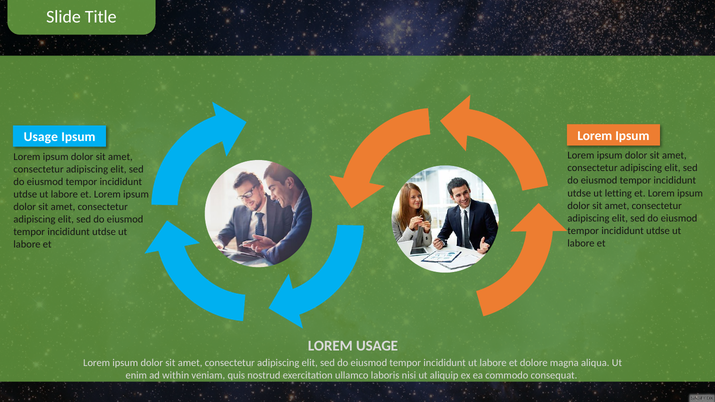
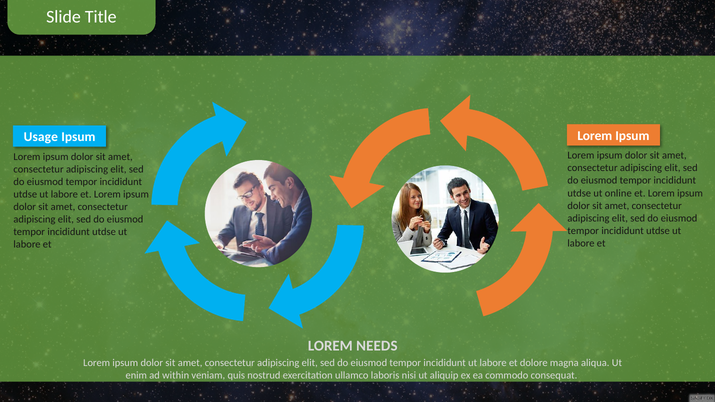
letting: letting -> online
LOREM USAGE: USAGE -> NEEDS
